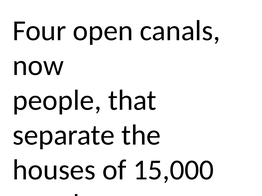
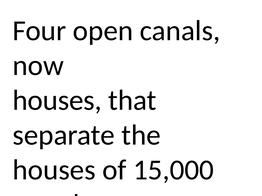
people at (57, 101): people -> houses
